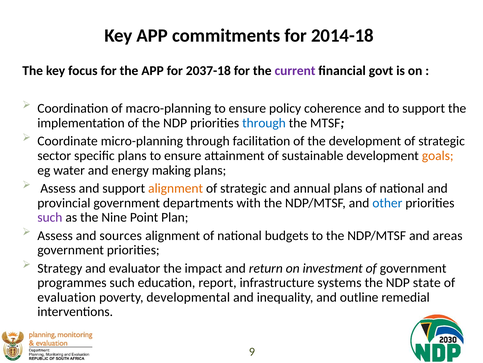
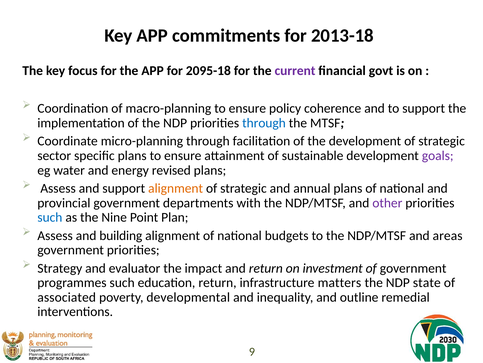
2014-18: 2014-18 -> 2013-18
2037-18: 2037-18 -> 2095-18
goals colour: orange -> purple
making: making -> revised
other colour: blue -> purple
such at (50, 217) colour: purple -> blue
sources: sources -> building
education report: report -> return
systems: systems -> matters
evaluation: evaluation -> associated
